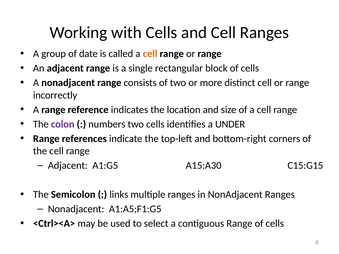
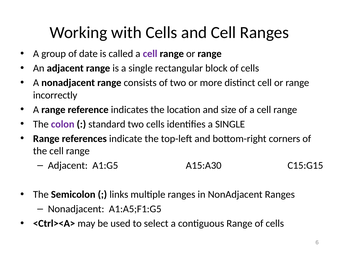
cell at (150, 54) colour: orange -> purple
numbers: numbers -> standard
identifies a UNDER: UNDER -> SINGLE
